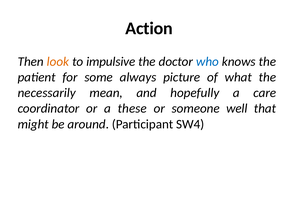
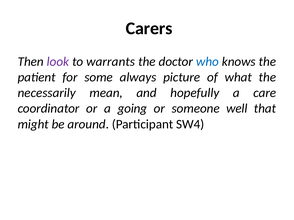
Action: Action -> Carers
look colour: orange -> purple
impulsive: impulsive -> warrants
these: these -> going
